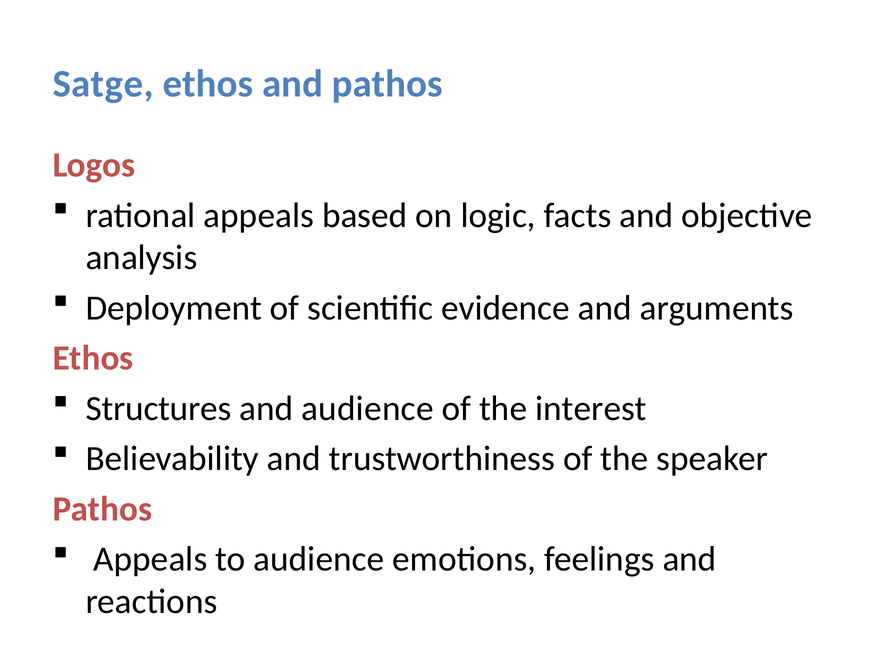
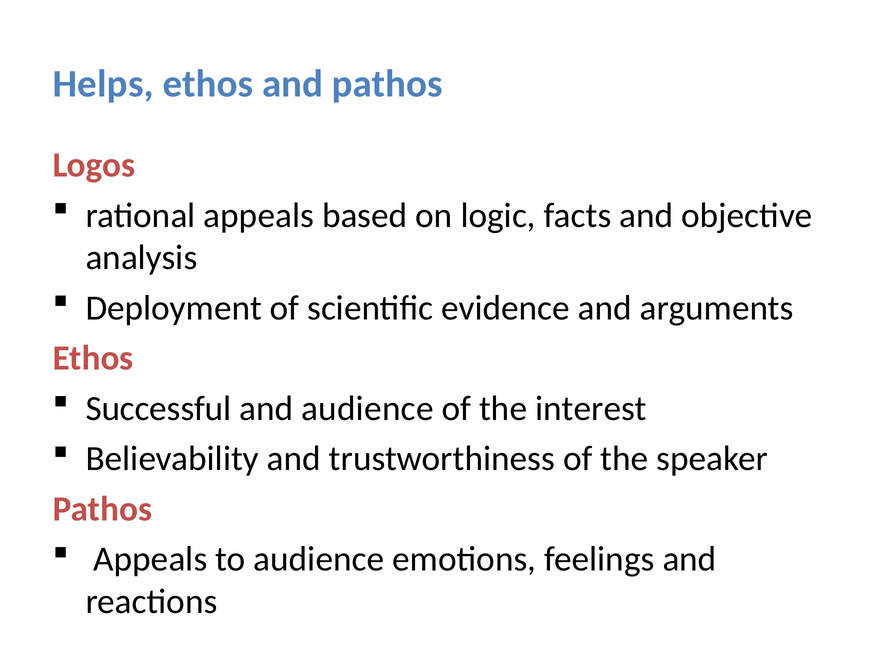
Satge: Satge -> Helps
Structures: Structures -> Successful
